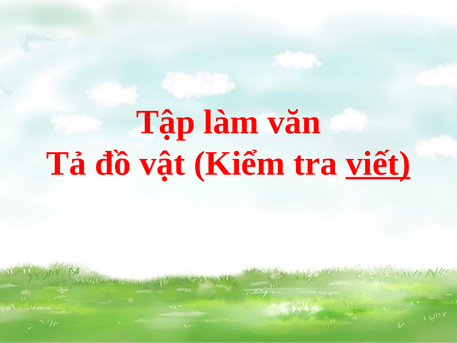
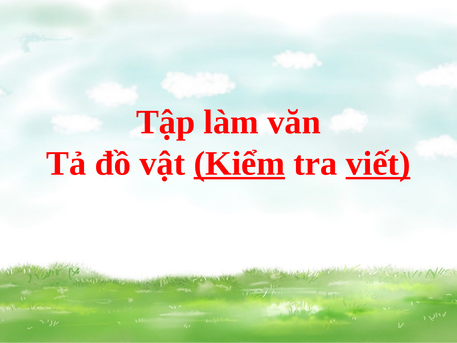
Kiểm underline: none -> present
